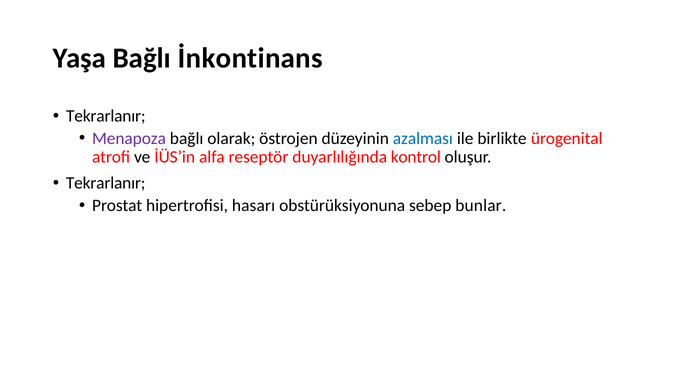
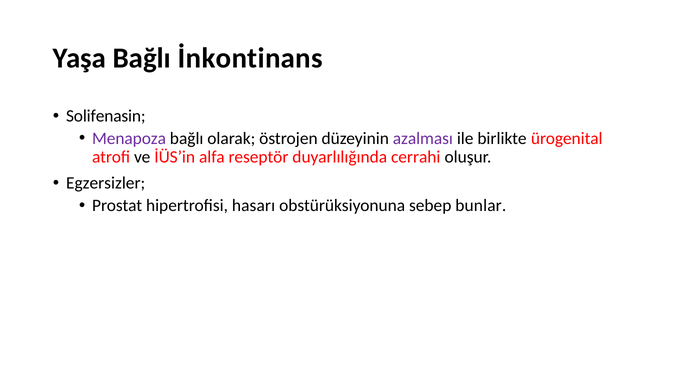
Tekrarlanır at (106, 116): Tekrarlanır -> Solifenasin
azalması colour: blue -> purple
kontrol: kontrol -> cerrahi
Tekrarlanır at (106, 183): Tekrarlanır -> Egzersizler
